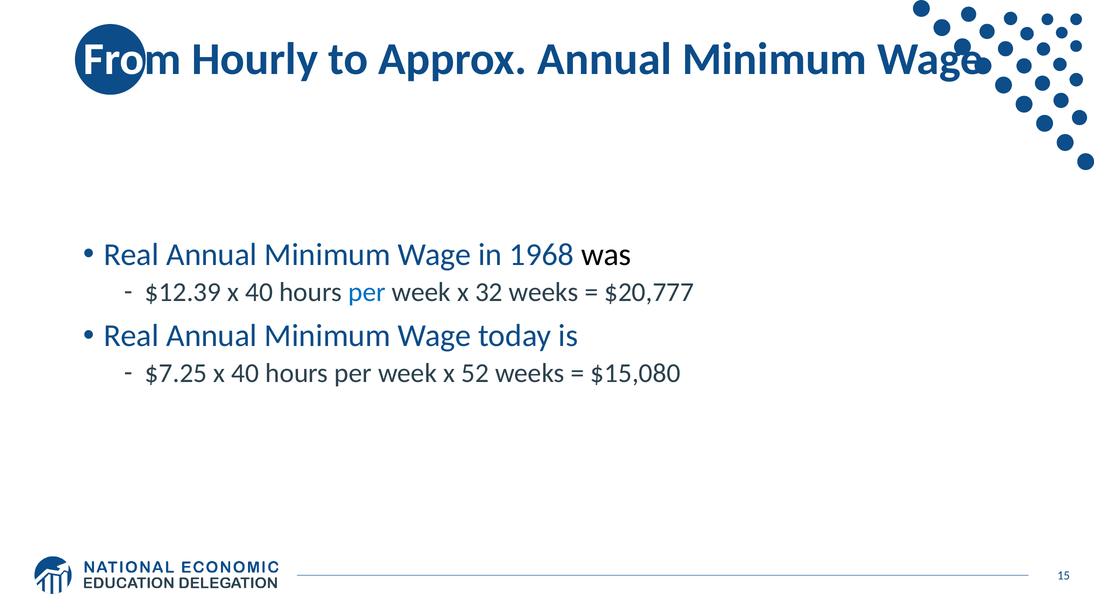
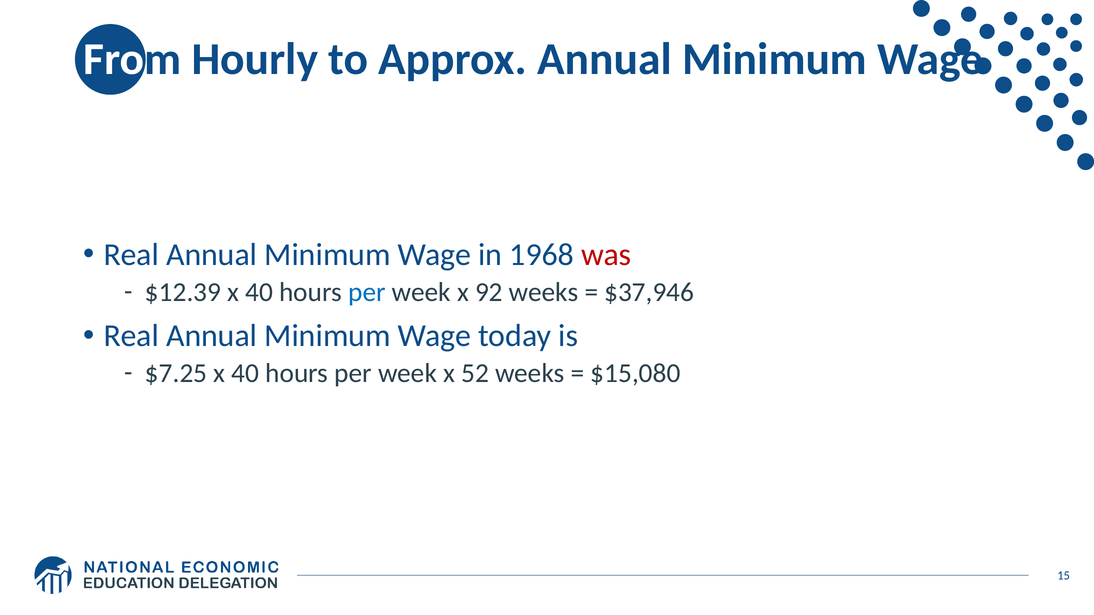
was colour: black -> red
32: 32 -> 92
$20,777: $20,777 -> $37,946
